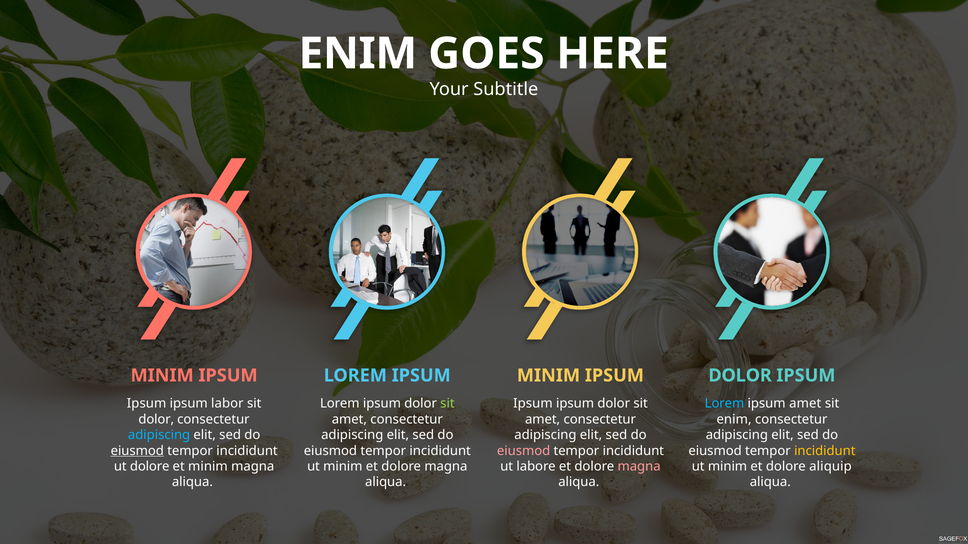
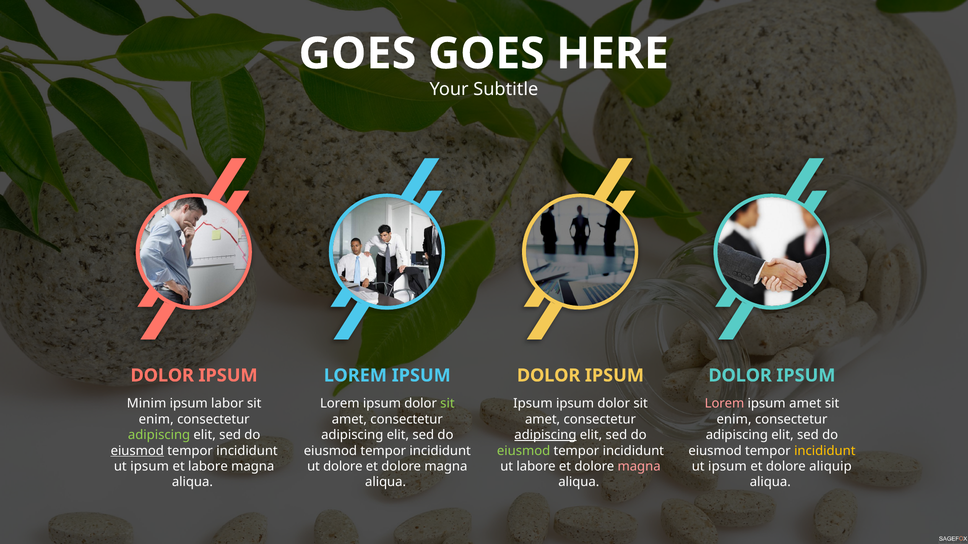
ENIM at (358, 54): ENIM -> GOES
MINIM at (162, 376): MINIM -> DOLOR
MINIM at (548, 376): MINIM -> DOLOR
Ipsum at (147, 404): Ipsum -> Minim
Lorem at (725, 404) colour: light blue -> pink
dolor at (156, 420): dolor -> enim
adipiscing at (159, 435) colour: light blue -> light green
adipiscing at (545, 435) underline: none -> present
eiusmod at (524, 451) colour: pink -> light green
dolore at (150, 467): dolore -> ipsum
et minim: minim -> labore
minim at (343, 467): minim -> dolore
minim at (728, 467): minim -> ipsum
